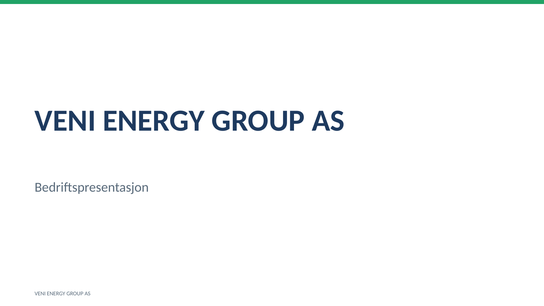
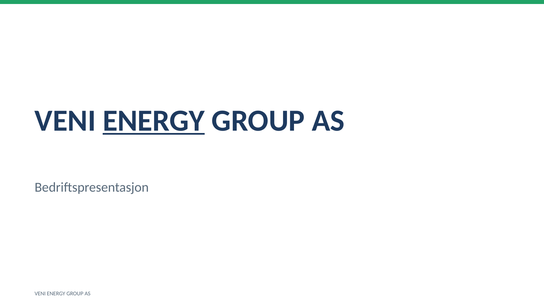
ENERGY at (154, 121) underline: none -> present
